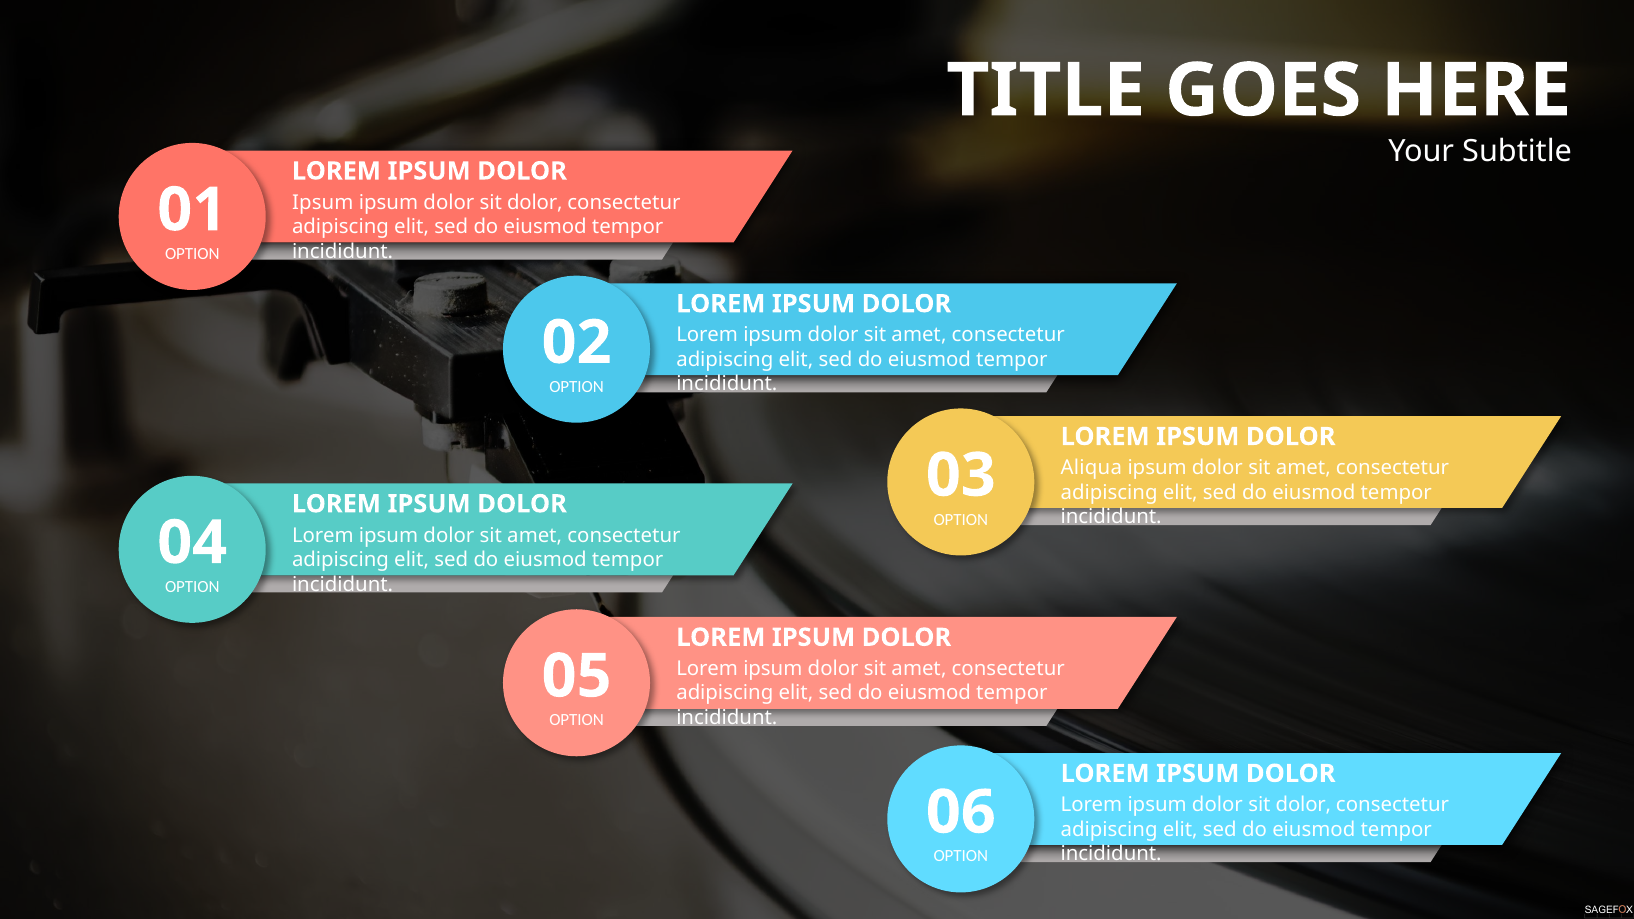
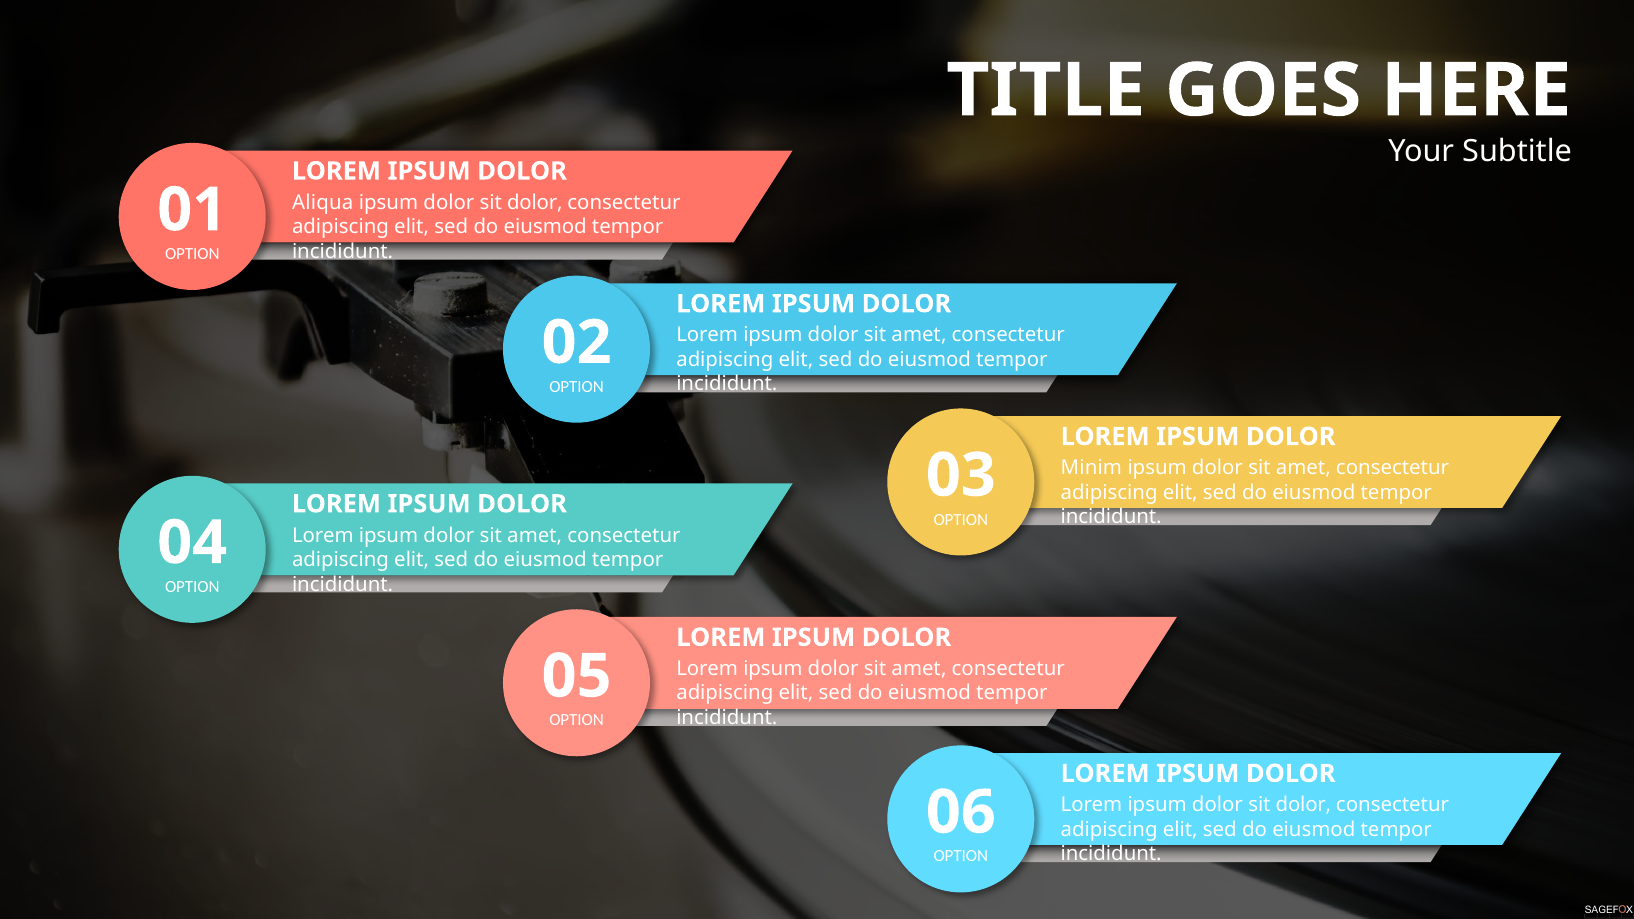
Ipsum at (323, 202): Ipsum -> Aliqua
Aliqua: Aliqua -> Minim
